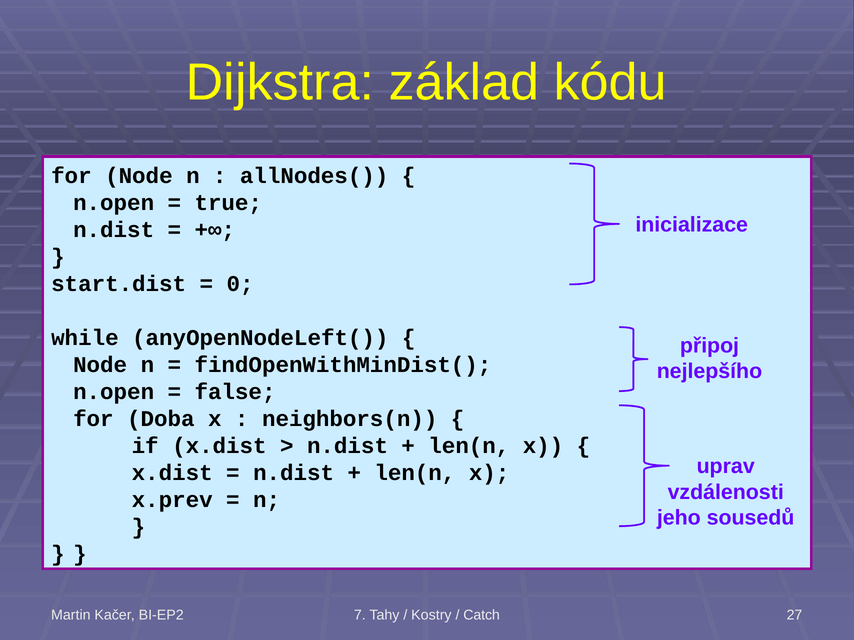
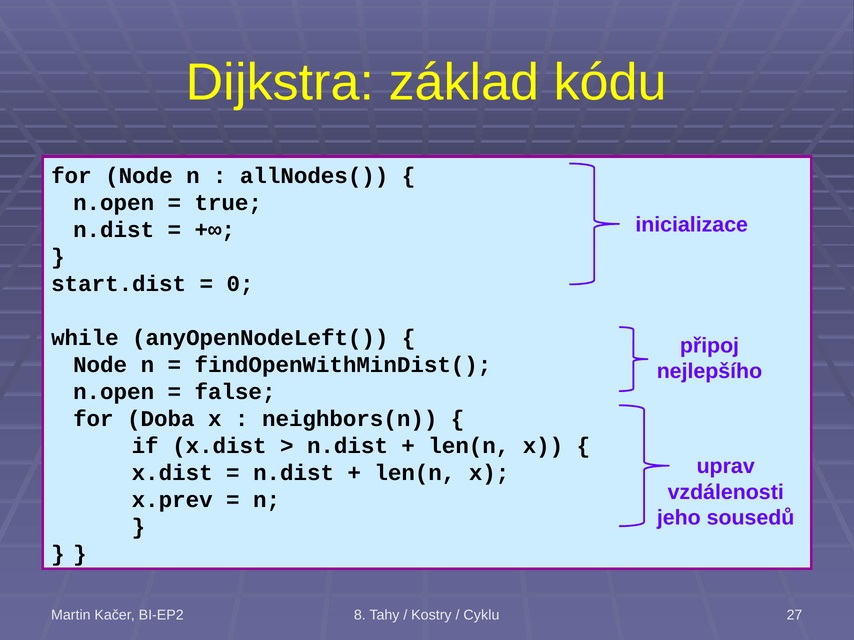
7: 7 -> 8
Catch: Catch -> Cyklu
